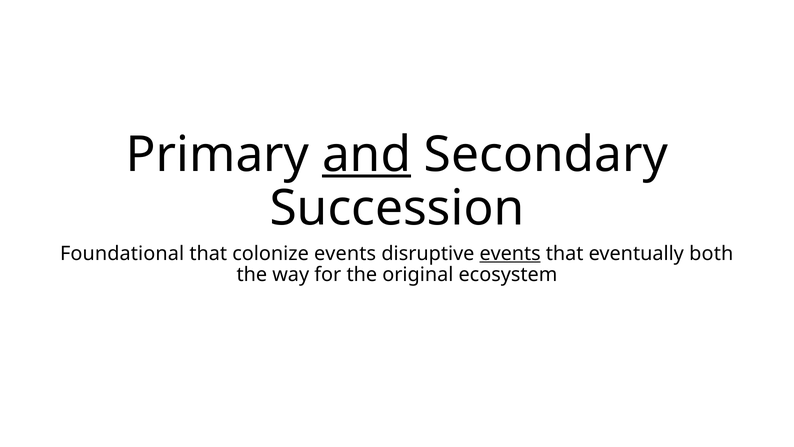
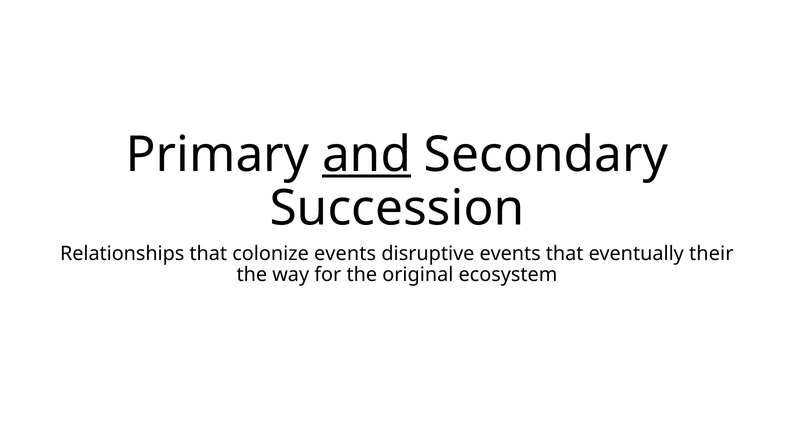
Foundational: Foundational -> Relationships
events at (510, 253) underline: present -> none
both: both -> their
